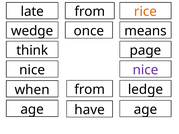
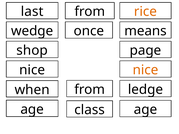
late: late -> last
think: think -> shop
nice at (145, 70) colour: purple -> orange
have: have -> class
